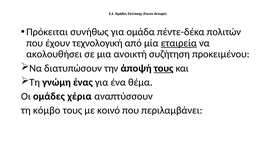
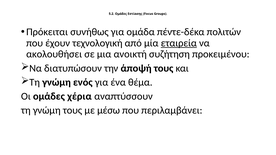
τους at (164, 68) underline: present -> none
ένας: ένας -> ενός
κόμβο at (47, 111): κόμβο -> γνώμη
κοινό: κοινό -> μέσω
